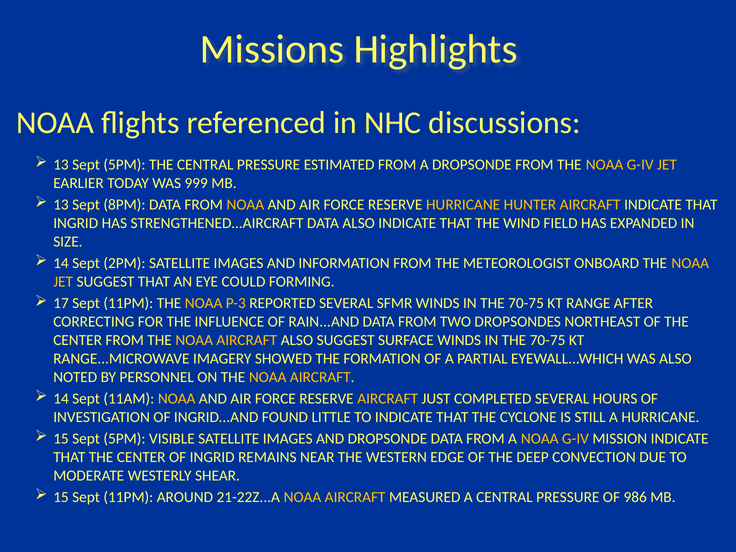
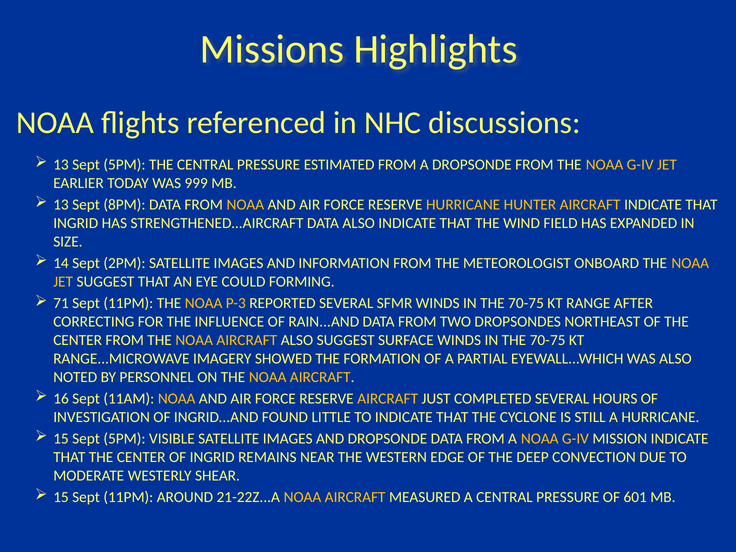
17: 17 -> 71
14 at (61, 399): 14 -> 16
986: 986 -> 601
